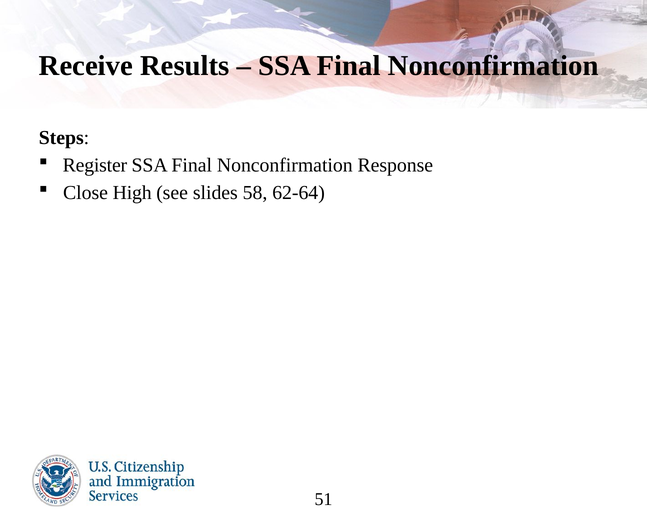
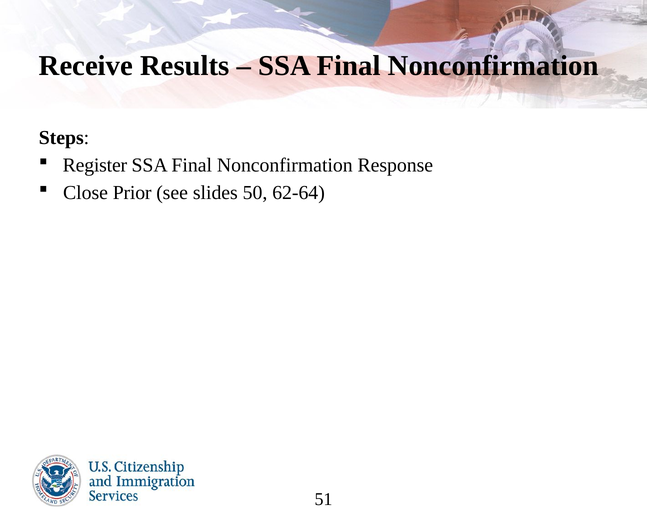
High: High -> Prior
58: 58 -> 50
